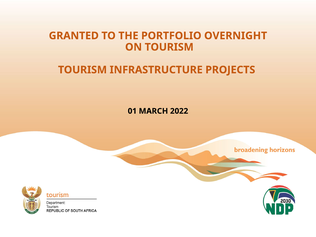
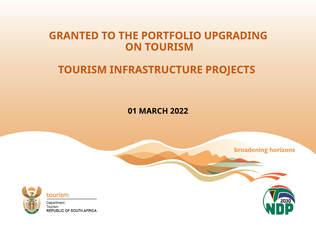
OVERNIGHT: OVERNIGHT -> UPGRADING
